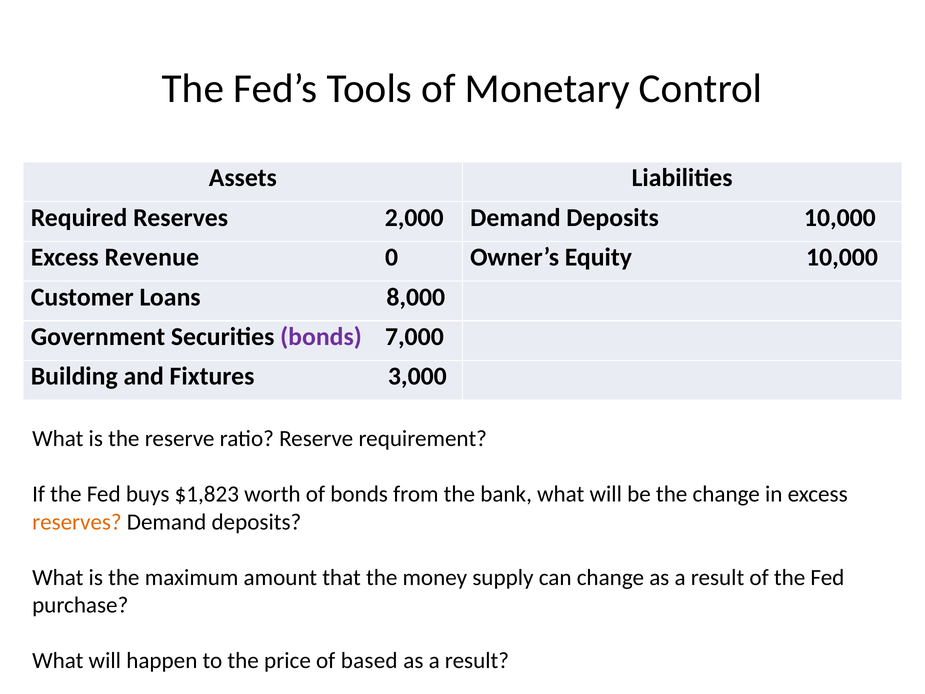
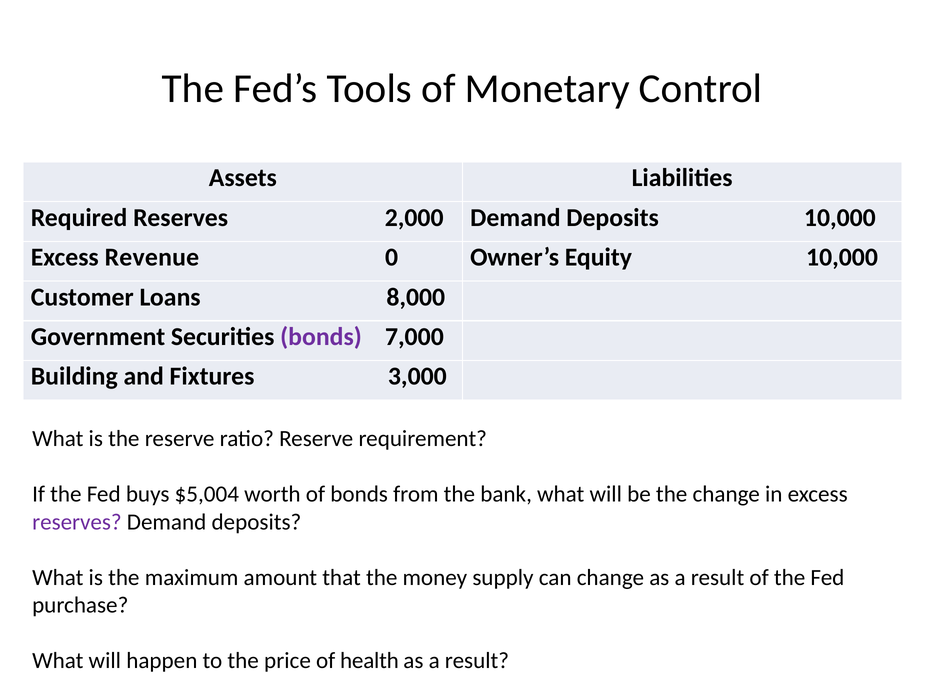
$1,823: $1,823 -> $5,004
reserves at (77, 522) colour: orange -> purple
based: based -> health
